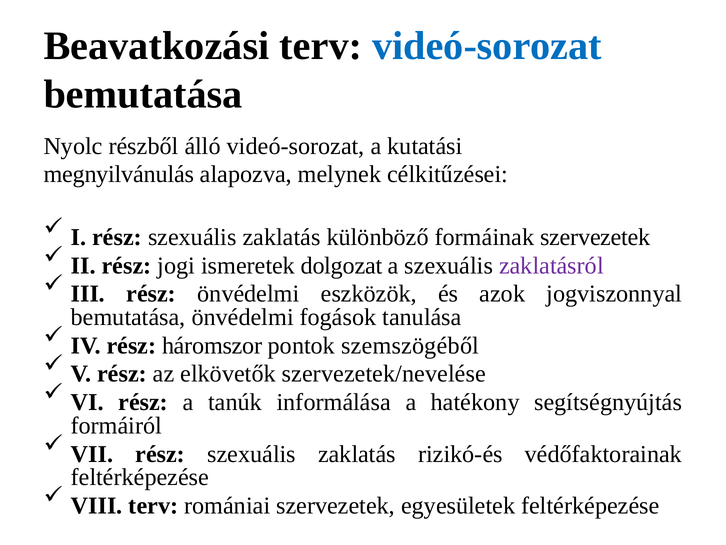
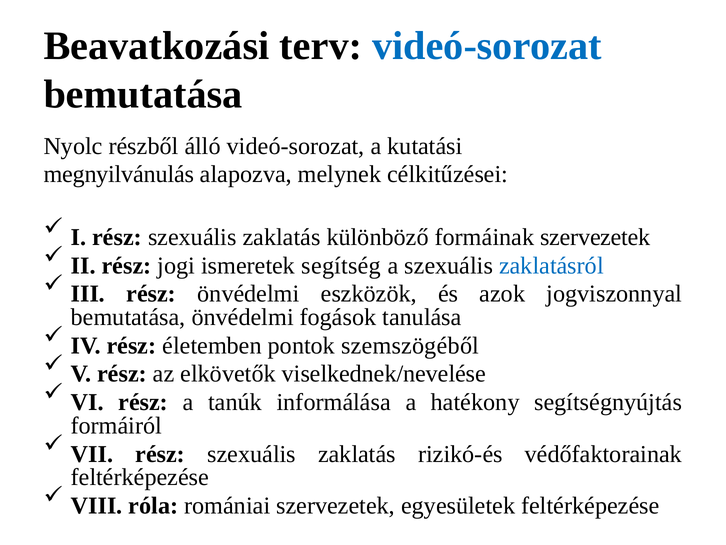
dolgozat: dolgozat -> segítség
zaklatásról colour: purple -> blue
háromszor: háromszor -> életemben
szervezetek/nevelése: szervezetek/nevelése -> viselkednek/nevelése
VIII terv: terv -> róla
